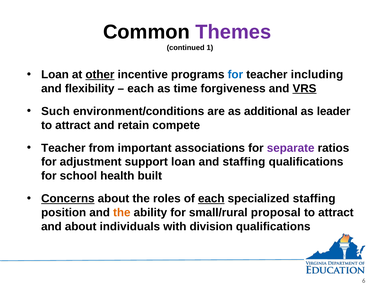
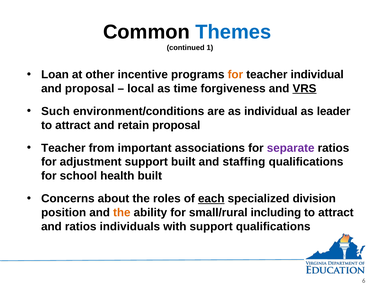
Themes colour: purple -> blue
other underline: present -> none
for at (235, 75) colour: blue -> orange
teacher including: including -> individual
and flexibility: flexibility -> proposal
each at (141, 88): each -> local
as additional: additional -> individual
retain compete: compete -> proposal
support loan: loan -> built
Concerns underline: present -> none
specialized staffing: staffing -> division
proposal: proposal -> including
and about: about -> ratios
with division: division -> support
